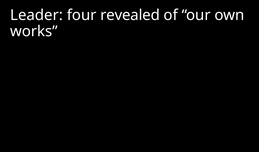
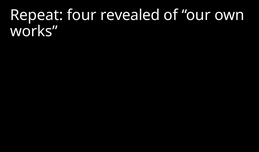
Leader: Leader -> Repeat
